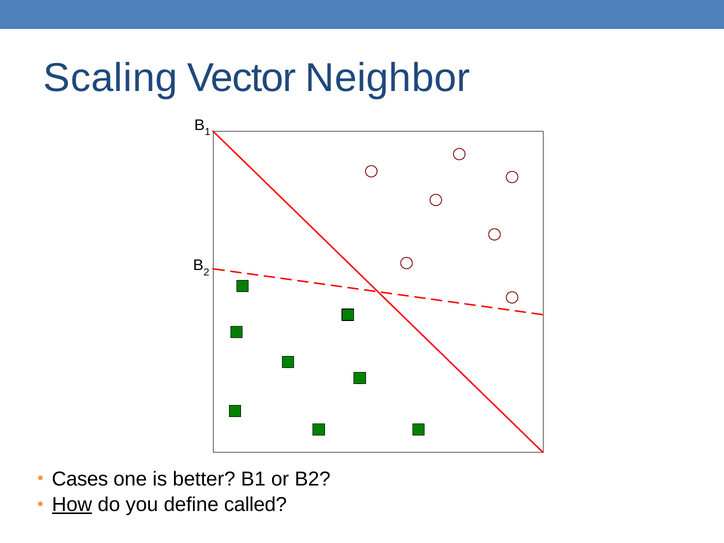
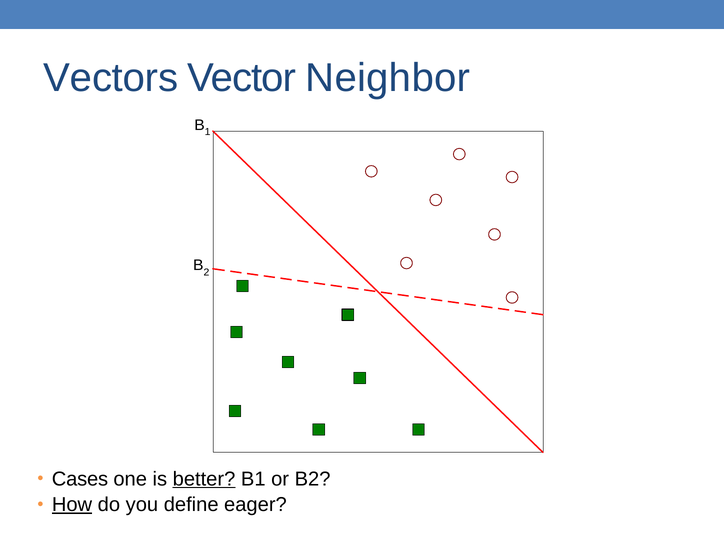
Scaling: Scaling -> Vectors
better underline: none -> present
called: called -> eager
